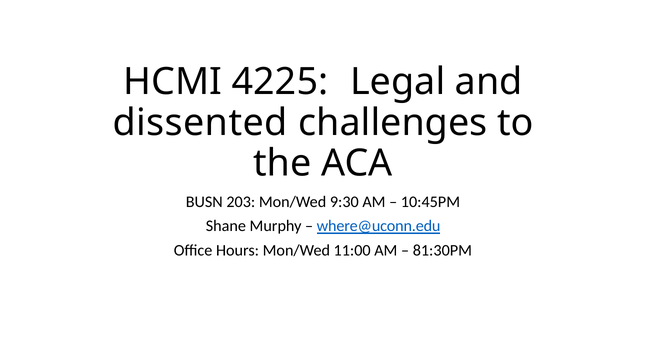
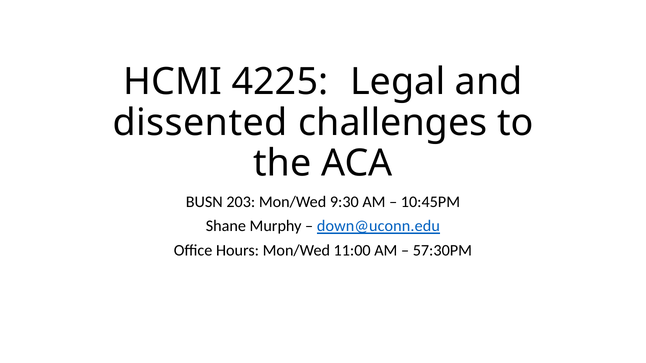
where@uconn.edu: where@uconn.edu -> down@uconn.edu
81:30PM: 81:30PM -> 57:30PM
